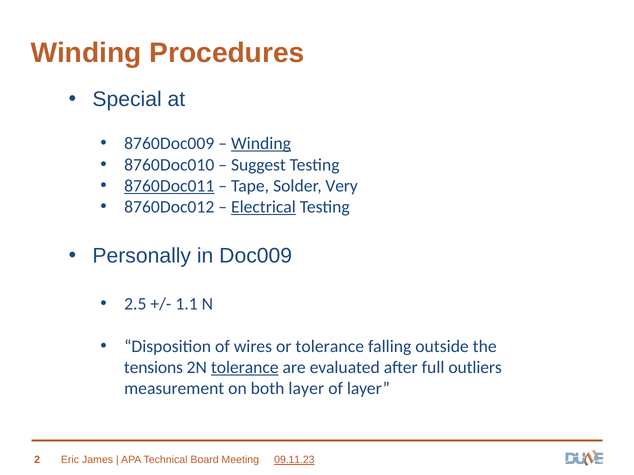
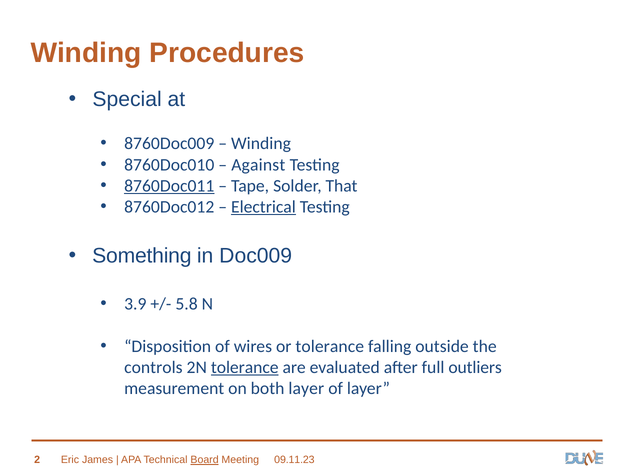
Winding at (261, 144) underline: present -> none
Suggest: Suggest -> Against
Very: Very -> That
Personally: Personally -> Something
2.5: 2.5 -> 3.9
1.1: 1.1 -> 5.8
tensions: tensions -> controls
Board underline: none -> present
09.11.23 underline: present -> none
